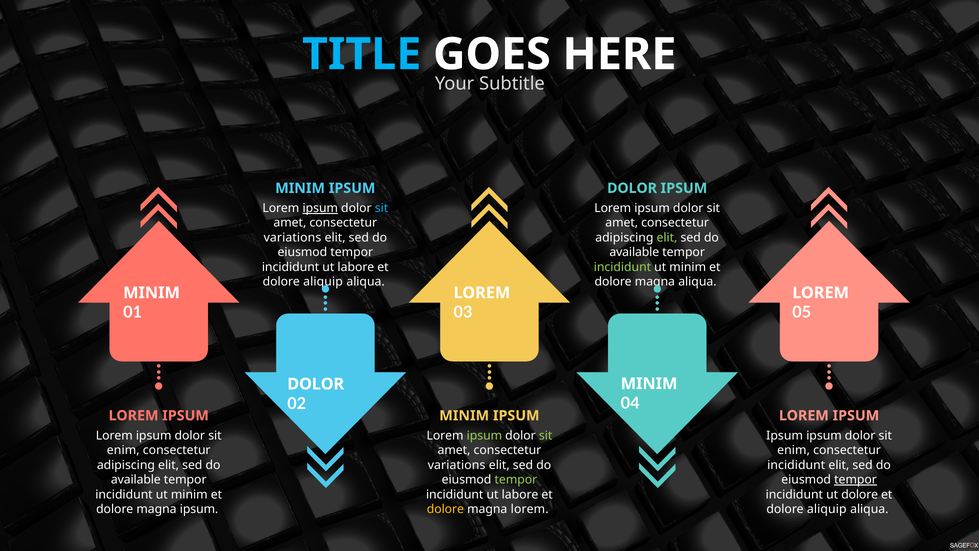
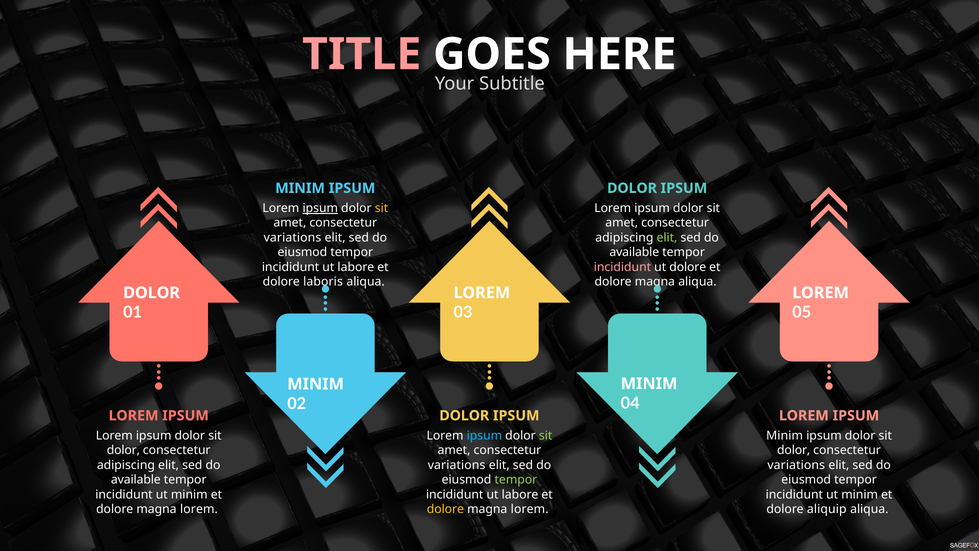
TITLE colour: light blue -> pink
sit at (382, 208) colour: light blue -> yellow
incididunt at (622, 267) colour: light green -> pink
minim at (688, 267): minim -> dolore
aliquip at (323, 282): aliquip -> laboris
MINIM at (152, 293): MINIM -> DOLOR
DOLOR at (316, 384): DOLOR -> MINIM
MINIM at (464, 415): MINIM -> DOLOR
ipsum at (484, 435) colour: light green -> light blue
Ipsum at (785, 435): Ipsum -> Minim
enim at (123, 450): enim -> dolor
enim at (794, 450): enim -> dolor
incididunt at (796, 465): incididunt -> variations
tempor at (856, 479) underline: present -> none
dolore at (860, 494): dolore -> minim
ipsum at (199, 509): ipsum -> lorem
